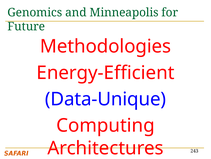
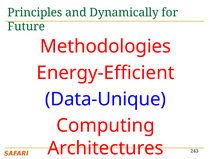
Genomics: Genomics -> Principles
Minneapolis: Minneapolis -> Dynamically
